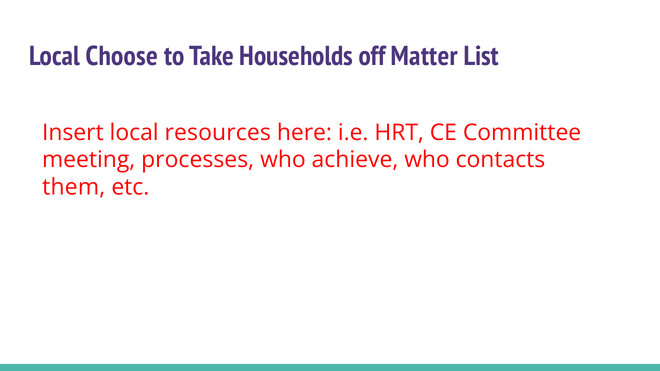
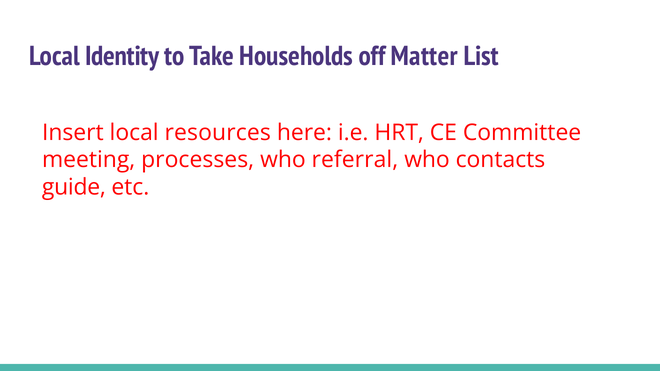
Choose: Choose -> Identity
achieve: achieve -> referral
them: them -> guide
